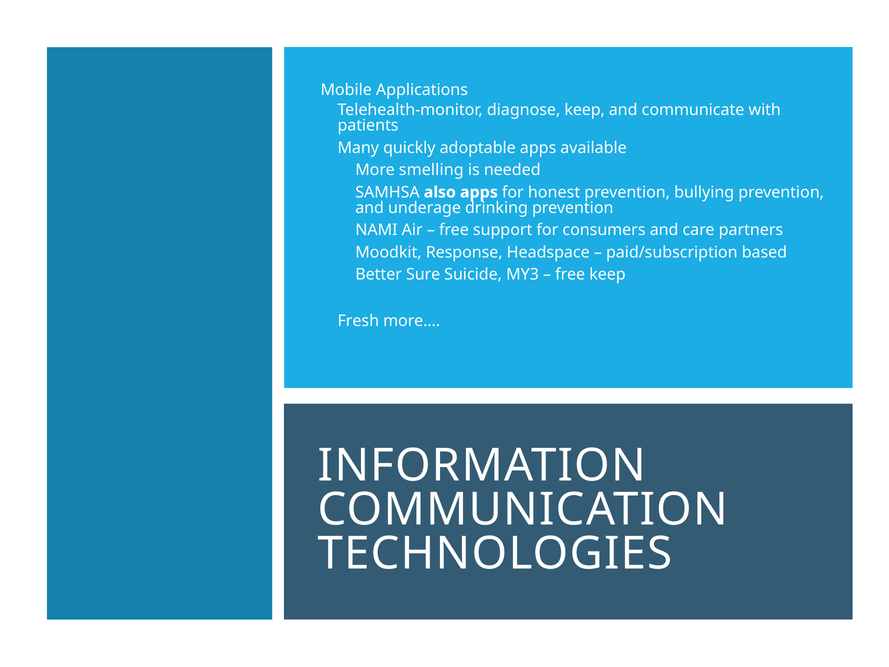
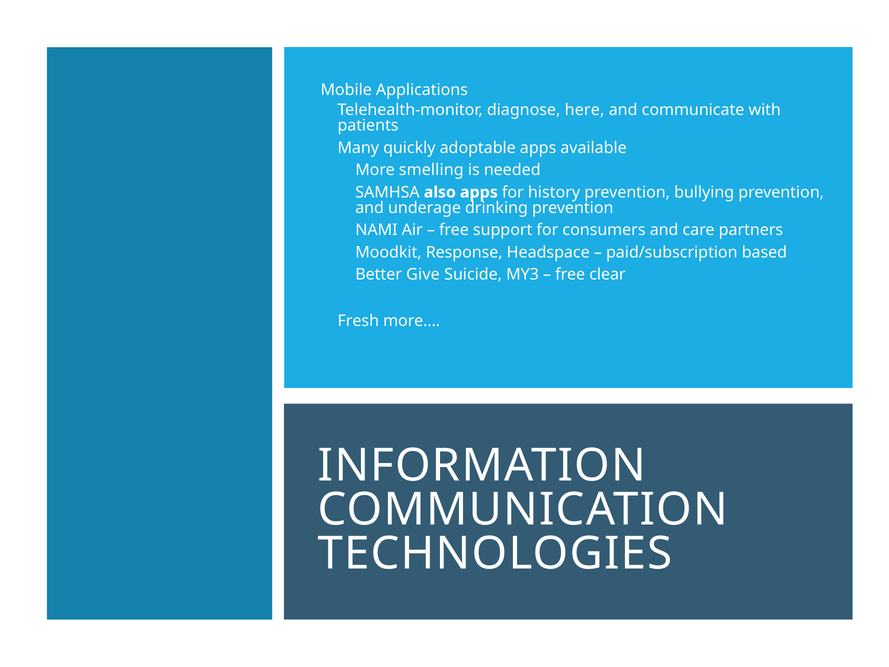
diagnose keep: keep -> here
honest: honest -> history
Sure: Sure -> Give
free keep: keep -> clear
